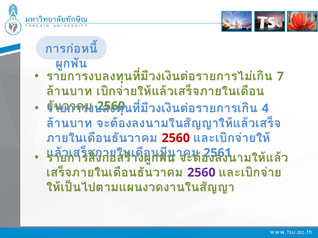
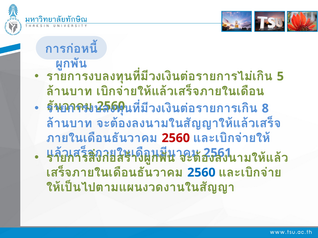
7: 7 -> 5
4: 4 -> 8
2560 at (201, 173) colour: purple -> blue
